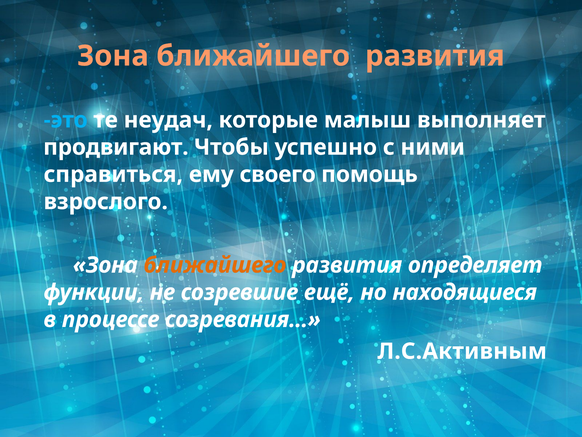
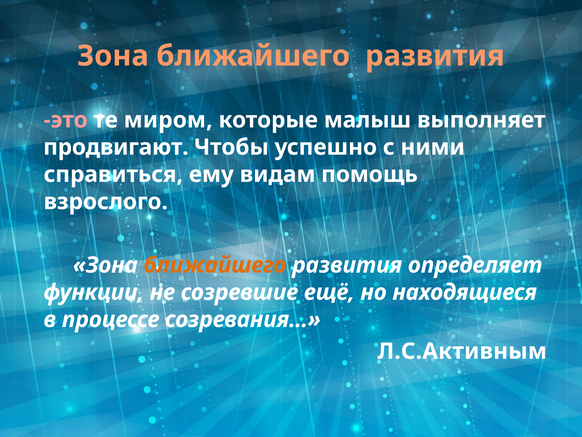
это colour: light blue -> pink
неудач: неудач -> миром
своего: своего -> видам
